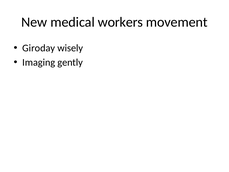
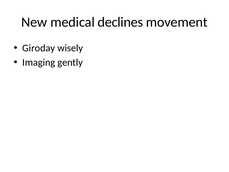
workers: workers -> declines
